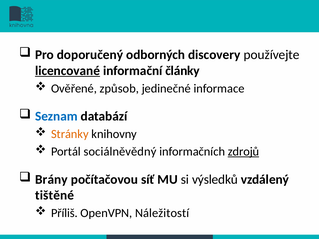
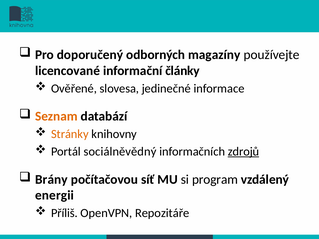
discovery: discovery -> magazíny
licencované underline: present -> none
způsob: způsob -> slovesa
Seznam colour: blue -> orange
výsledků: výsledků -> program
tištěné: tištěné -> energii
Náležitostí: Náležitostí -> Repozitáře
